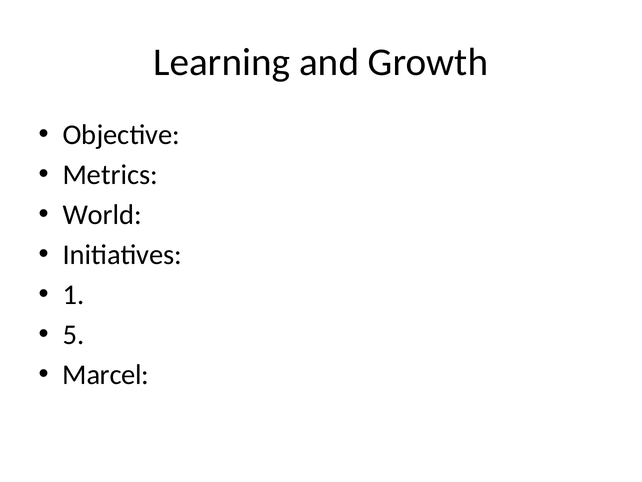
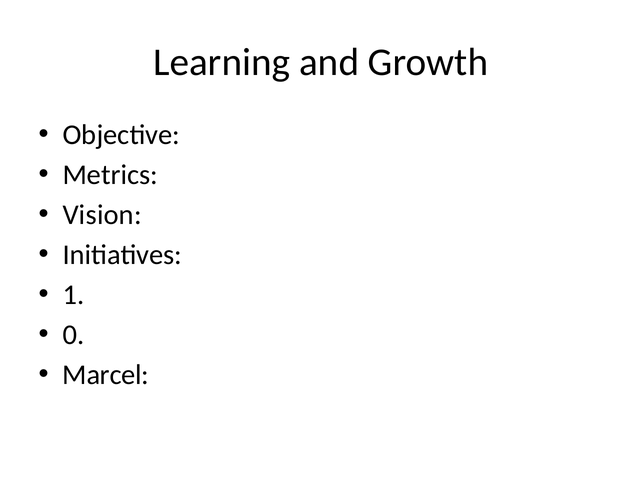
World: World -> Vision
5: 5 -> 0
